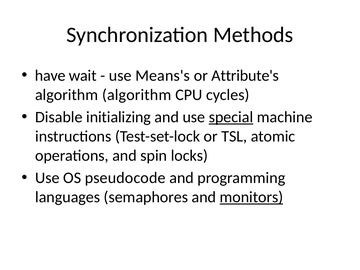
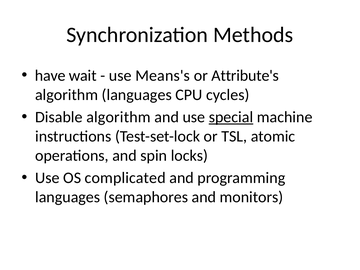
algorithm algorithm: algorithm -> languages
Disable initializing: initializing -> algorithm
pseudocode: pseudocode -> complicated
monitors underline: present -> none
